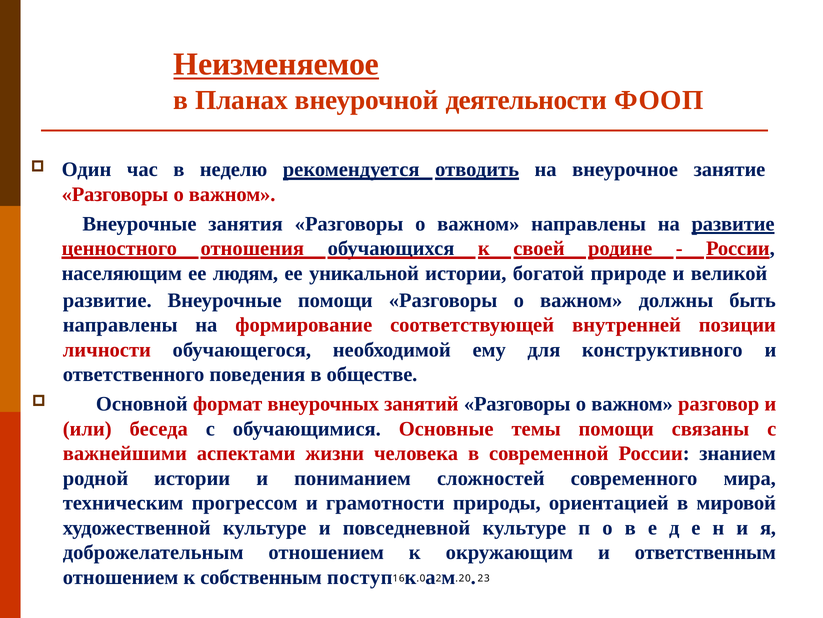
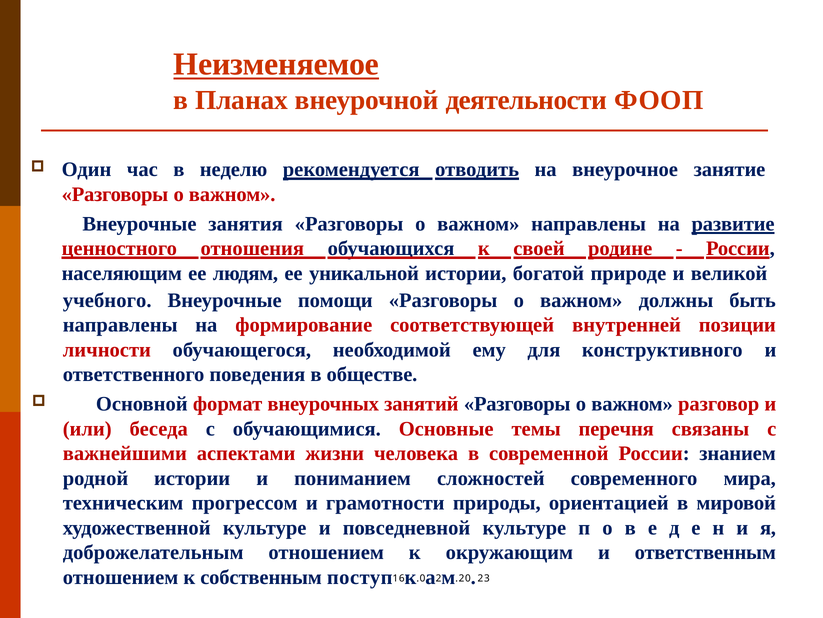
развитие at (107, 300): развитие -> учебного
темы помощи: помощи -> перечня
